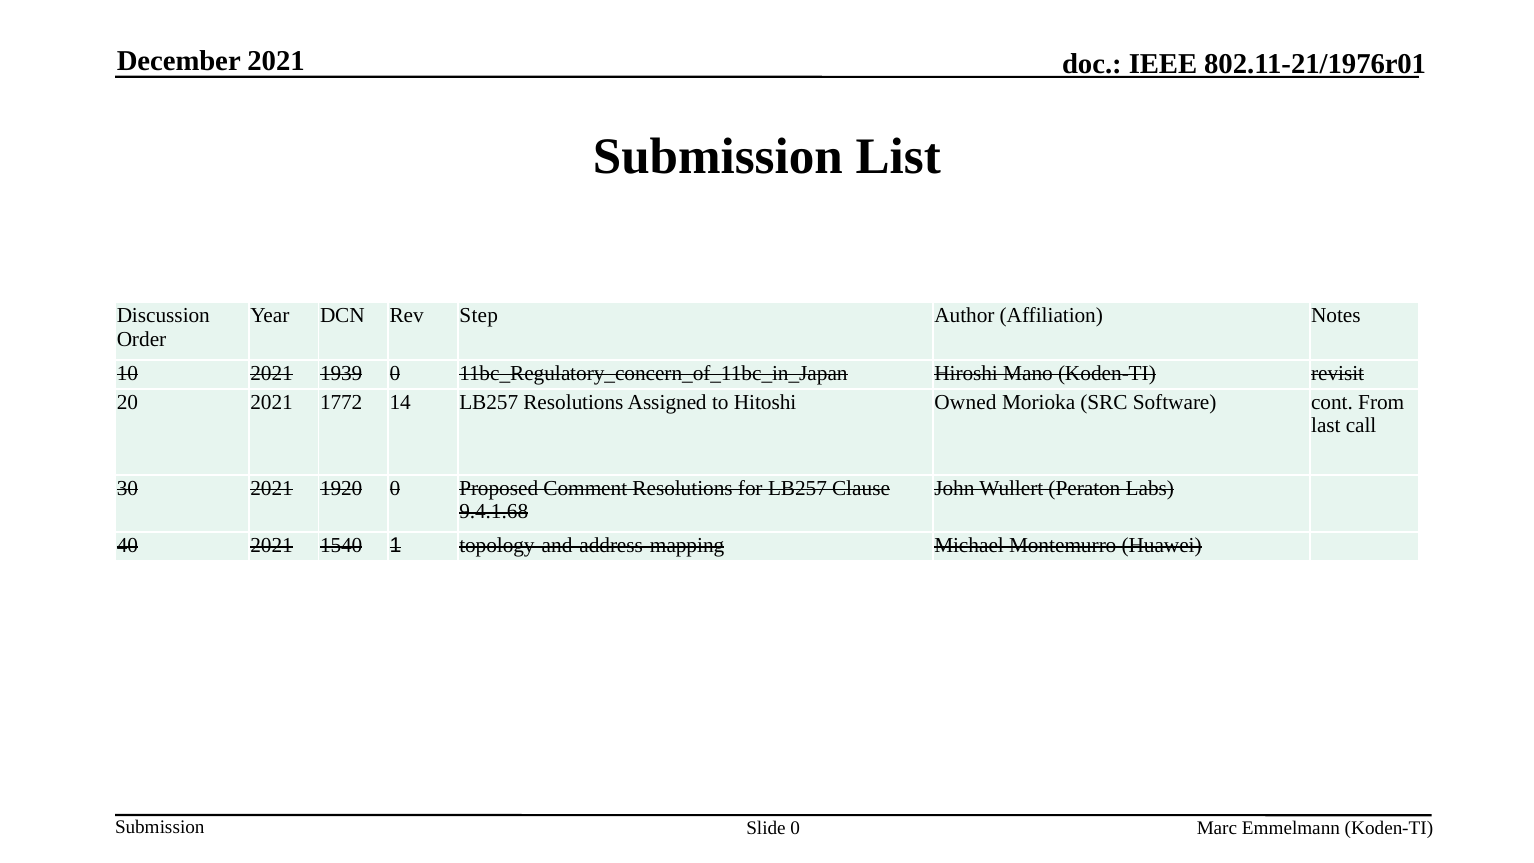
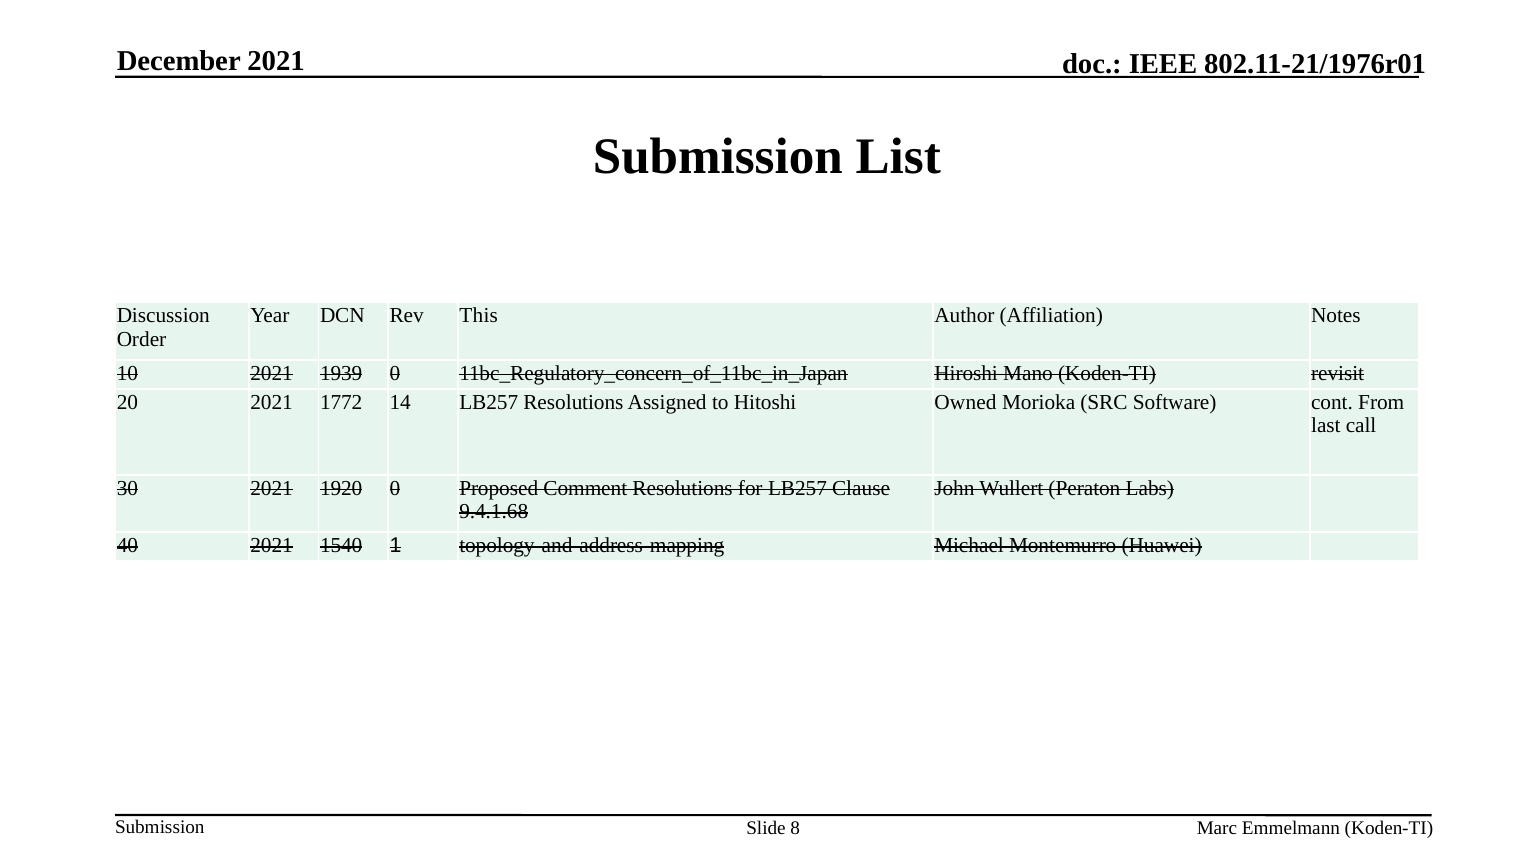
Step: Step -> This
Slide 0: 0 -> 8
